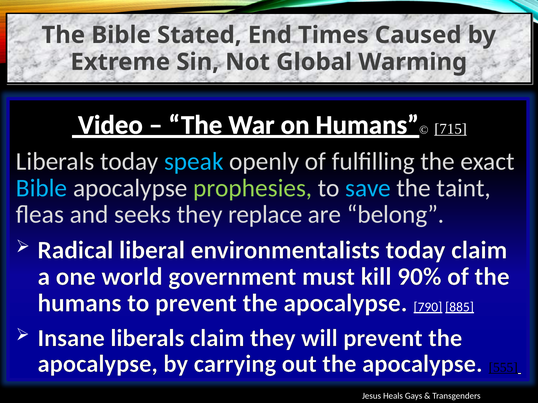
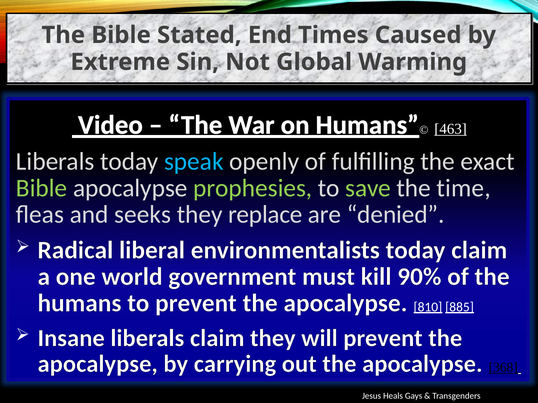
715: 715 -> 463
Bible at (42, 188) colour: light blue -> light green
save colour: light blue -> light green
taint: taint -> time
belong: belong -> denied
790: 790 -> 810
555: 555 -> 368
